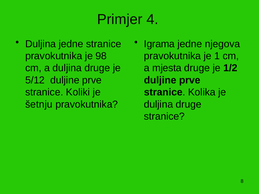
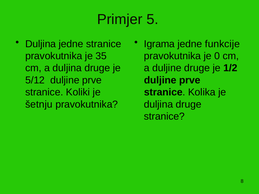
4: 4 -> 5
njegova: njegova -> funkcije
98: 98 -> 35
1: 1 -> 0
a mjesta: mjesta -> duljine
